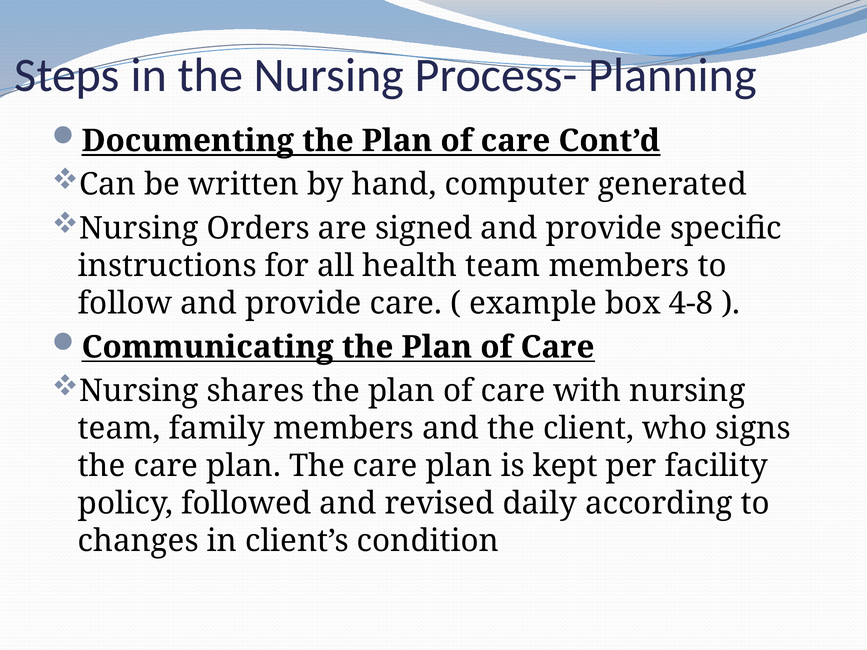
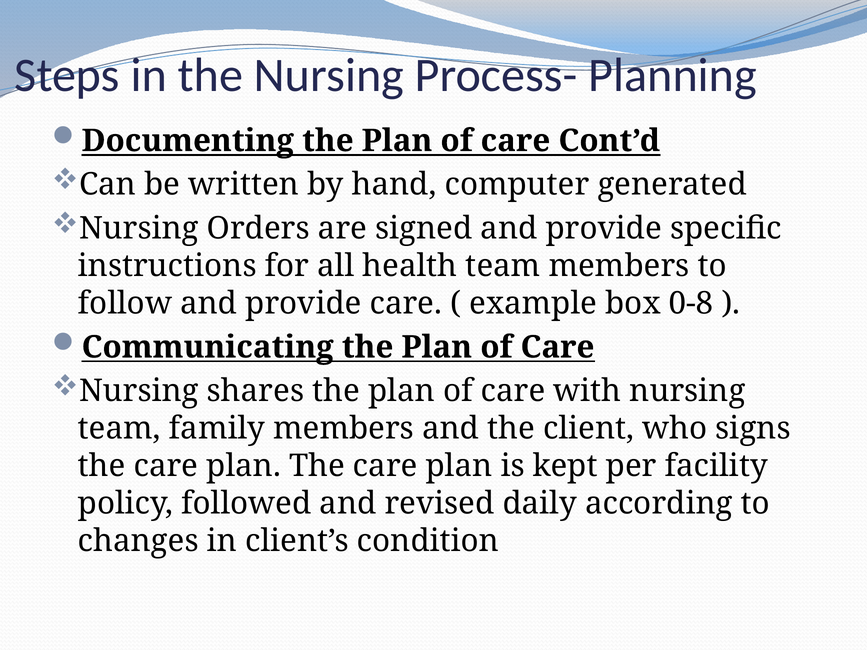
4-8: 4-8 -> 0-8
